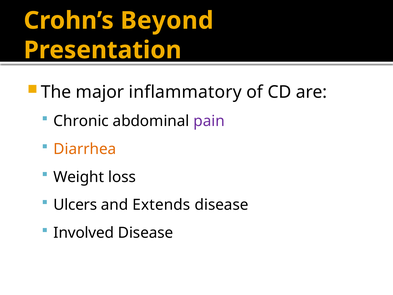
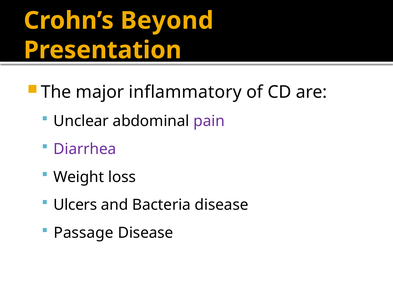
Chronic: Chronic -> Unclear
Diarrhea colour: orange -> purple
Extends: Extends -> Bacteria
Involved: Involved -> Passage
